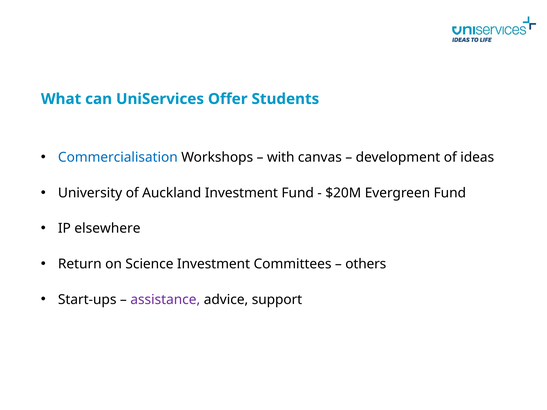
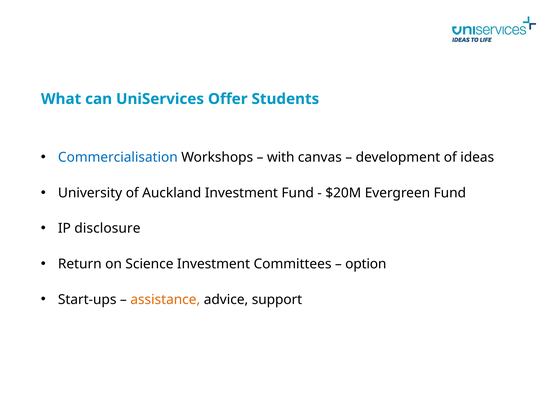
elsewhere: elsewhere -> disclosure
others: others -> option
assistance colour: purple -> orange
